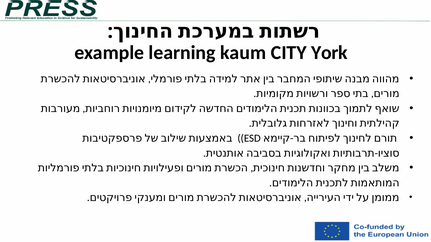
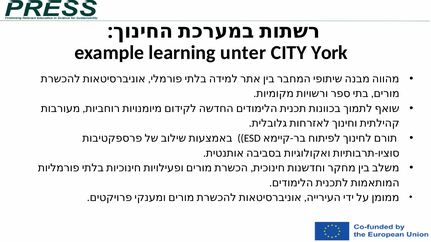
kaum: kaum -> unter
